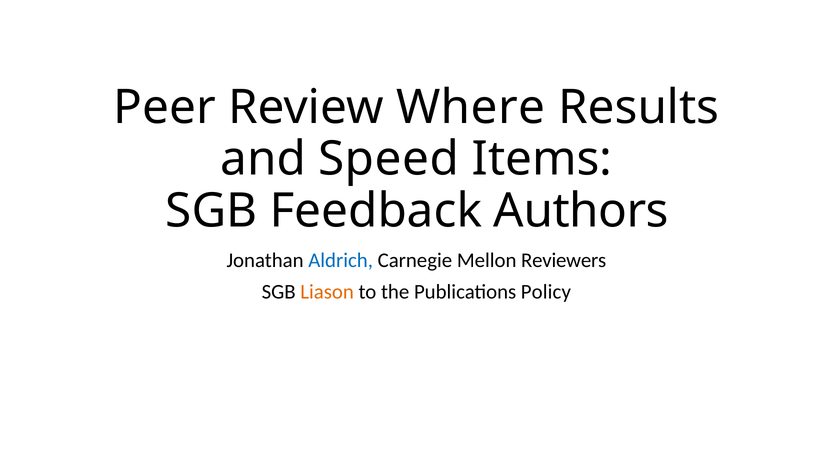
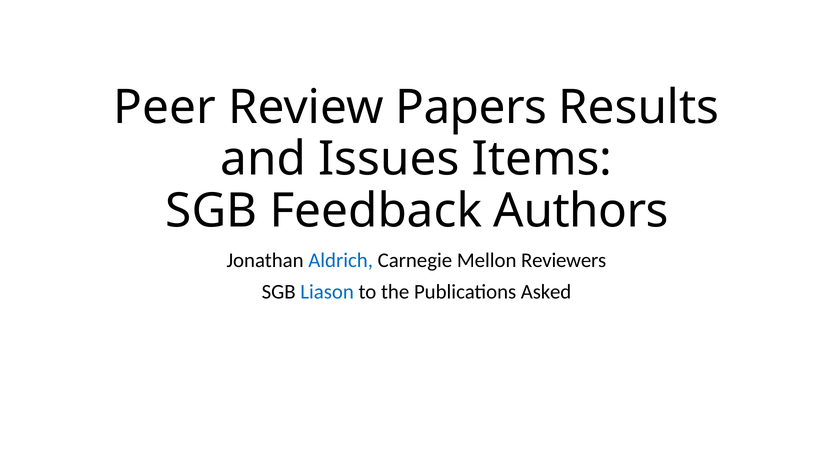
Where: Where -> Papers
Speed: Speed -> Issues
Liason colour: orange -> blue
Policy: Policy -> Asked
